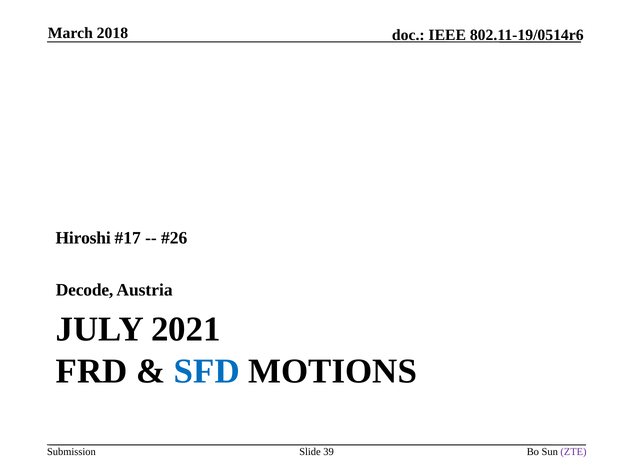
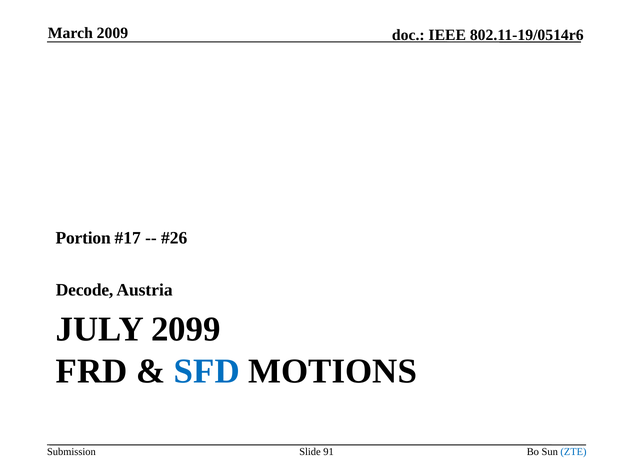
2018: 2018 -> 2009
Hiroshi: Hiroshi -> Portion
2021: 2021 -> 2099
39: 39 -> 91
ZTE colour: purple -> blue
